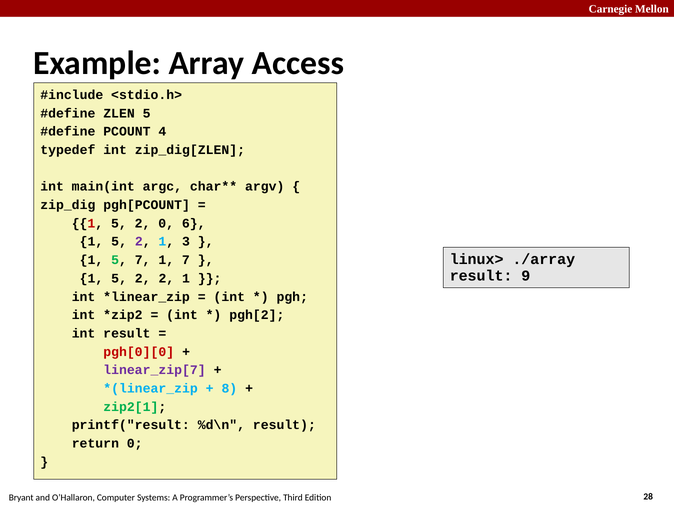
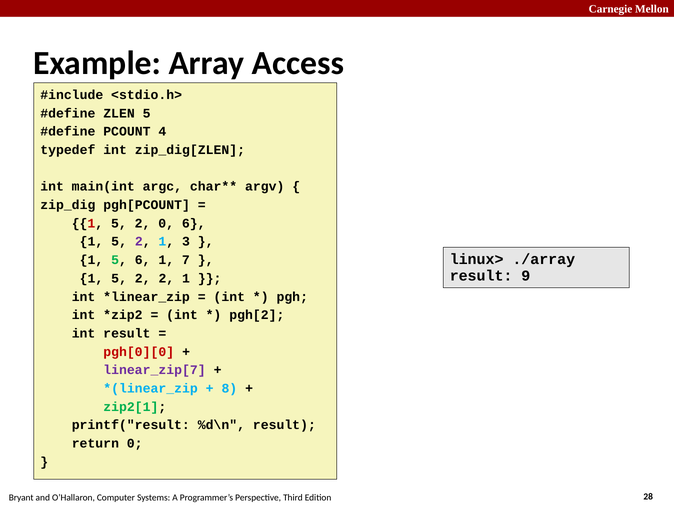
5 7: 7 -> 6
